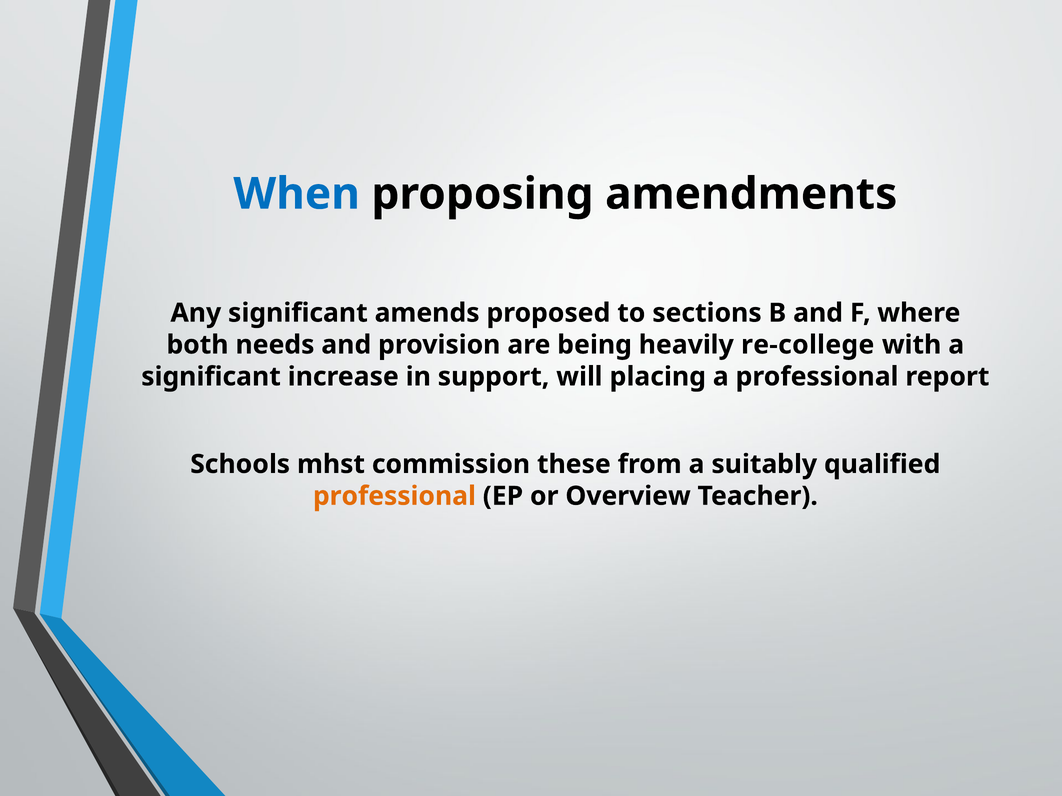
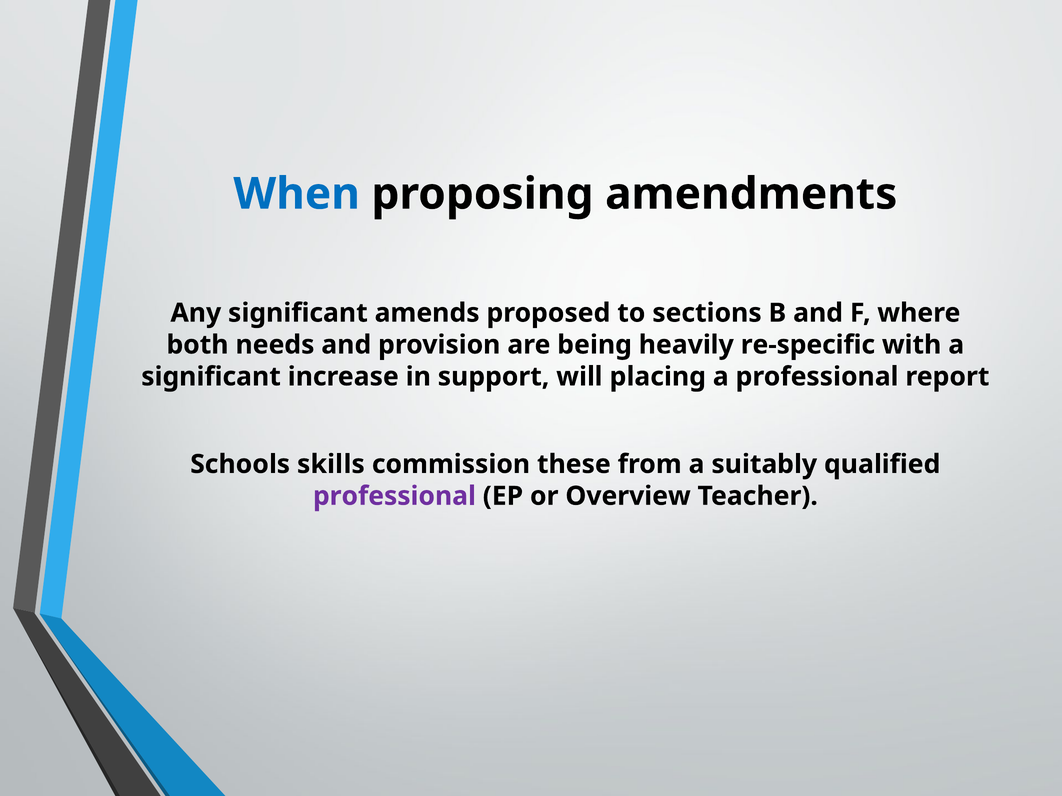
re-college: re-college -> re-specific
mhst: mhst -> skills
professional at (394, 496) colour: orange -> purple
